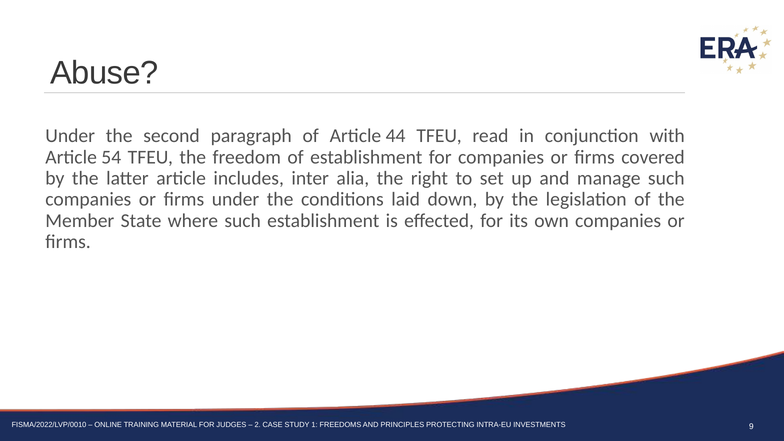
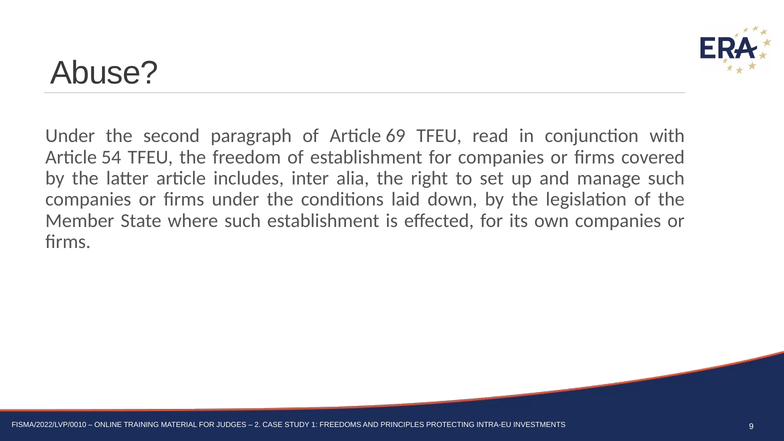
44: 44 -> 69
